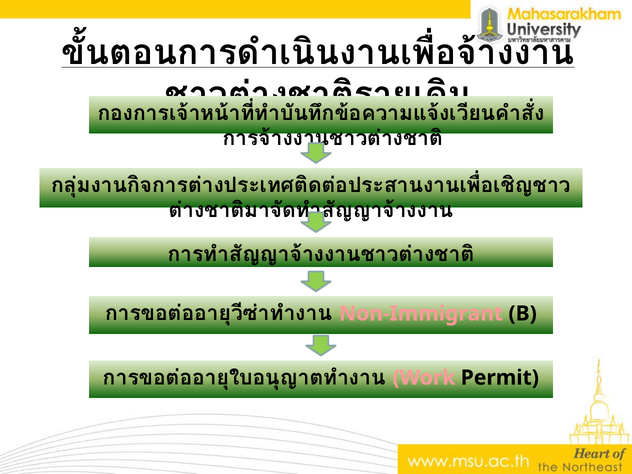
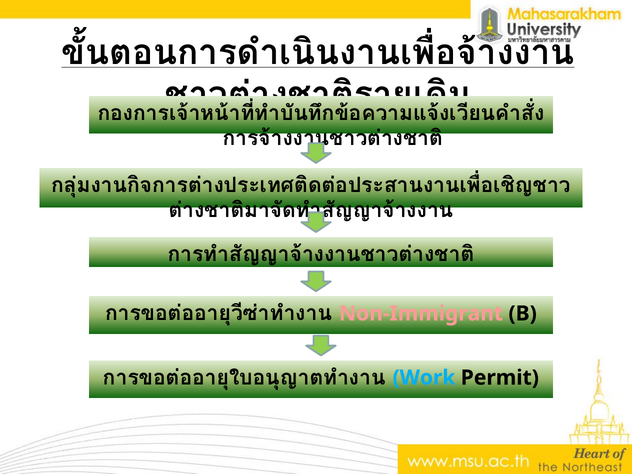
Work colour: pink -> light blue
